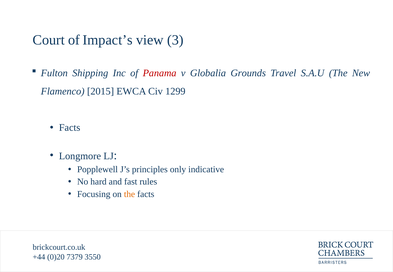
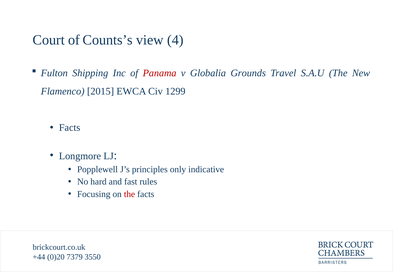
Impact’s: Impact’s -> Counts’s
3: 3 -> 4
the at (129, 194) colour: orange -> red
